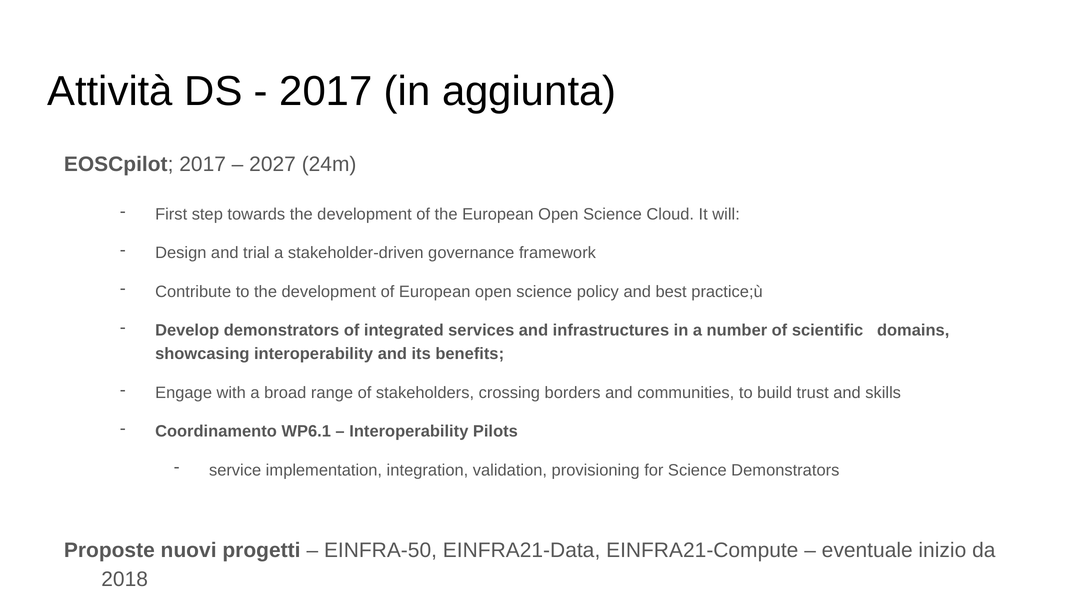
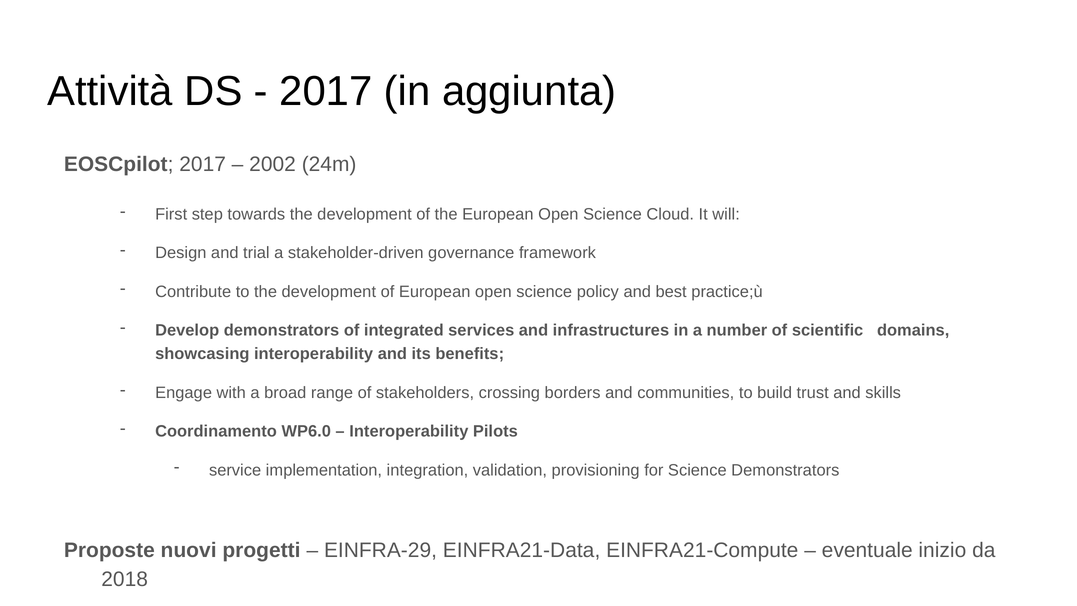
2027: 2027 -> 2002
WP6.1: WP6.1 -> WP6.0
EINFRA-50: EINFRA-50 -> EINFRA-29
